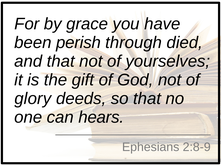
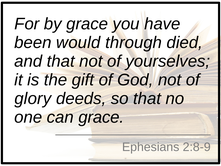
perish: perish -> would
can hears: hears -> grace
